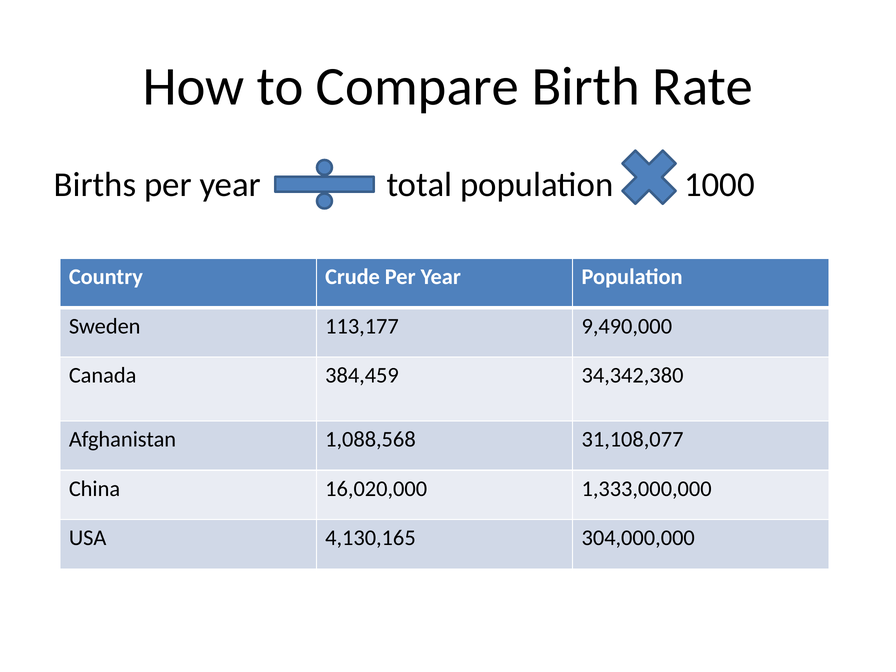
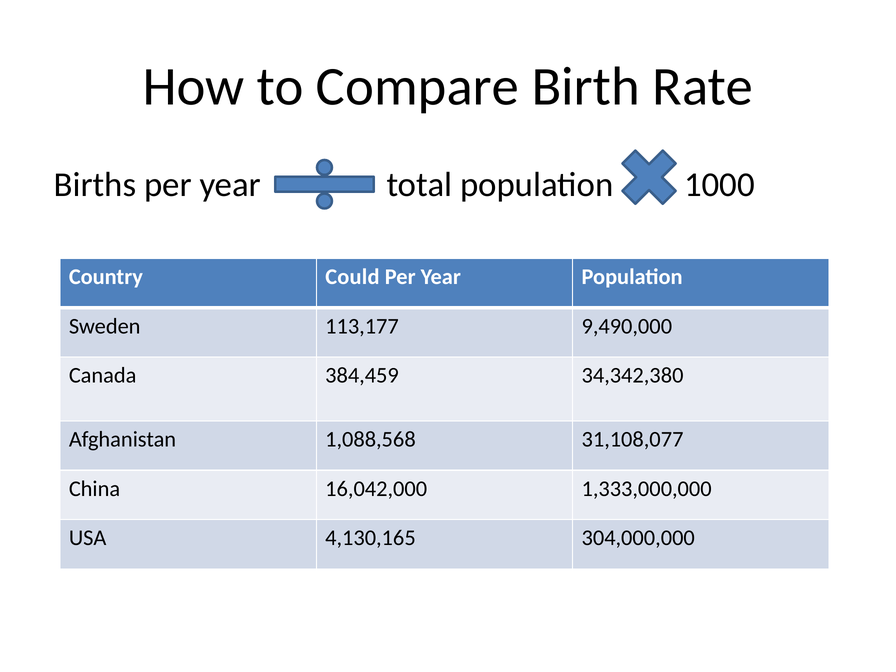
Crude: Crude -> Could
16,020,000: 16,020,000 -> 16,042,000
